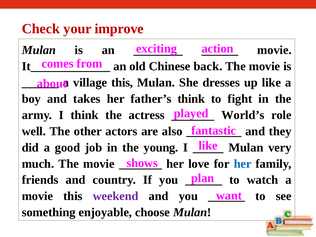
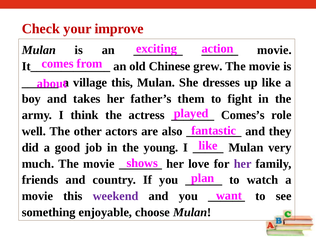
back: back -> grew
father’s think: think -> them
World’s: World’s -> Comes’s
her at (243, 164) colour: blue -> purple
